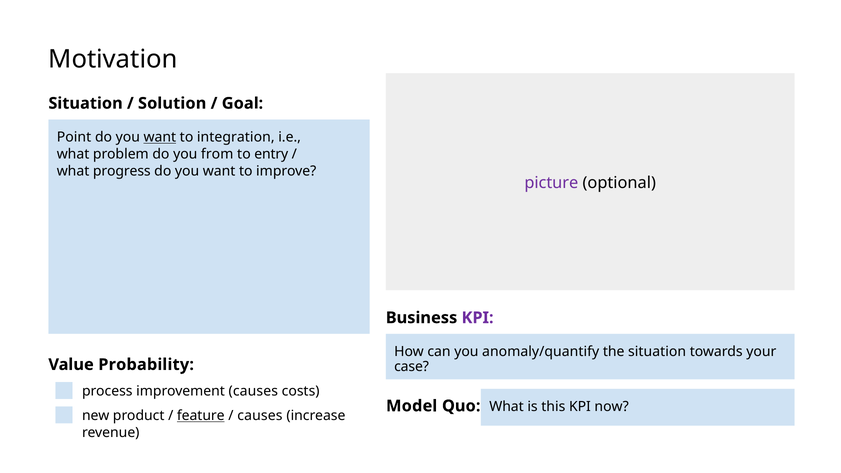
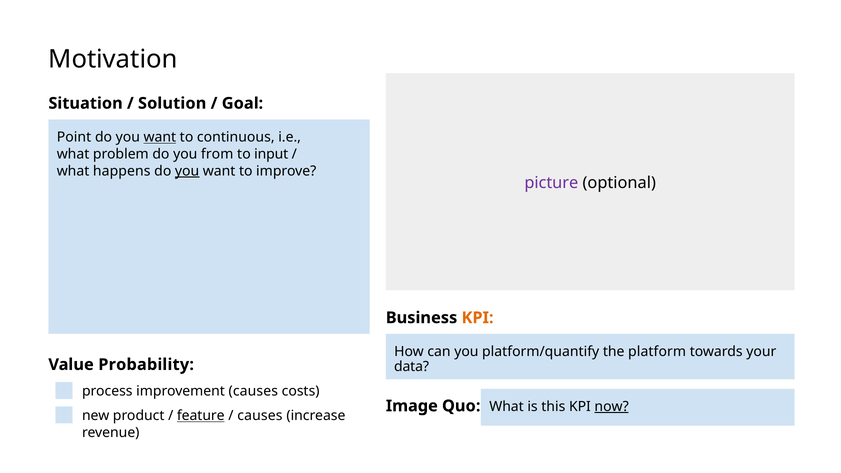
integration: integration -> continuous
entry: entry -> input
progress: progress -> happens
you at (187, 171) underline: none -> present
KPI at (478, 318) colour: purple -> orange
anomaly/quantify: anomaly/quantify -> platform/quantify
the situation: situation -> platform
case: case -> data
now underline: none -> present
Model: Model -> Image
